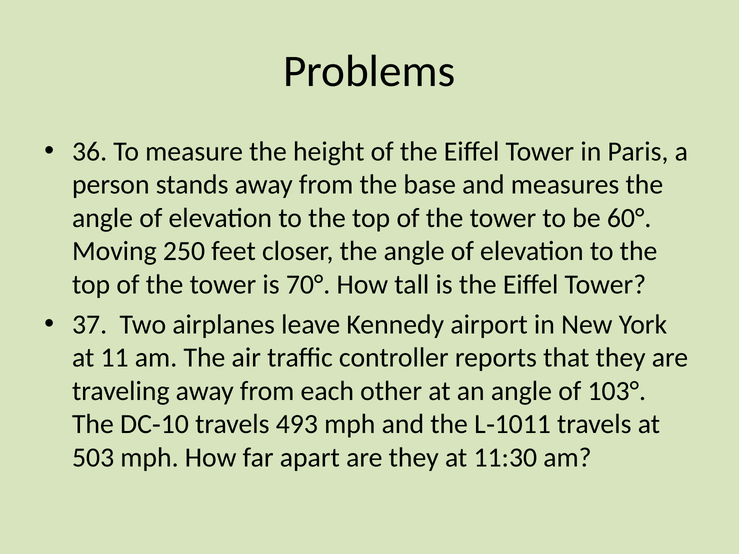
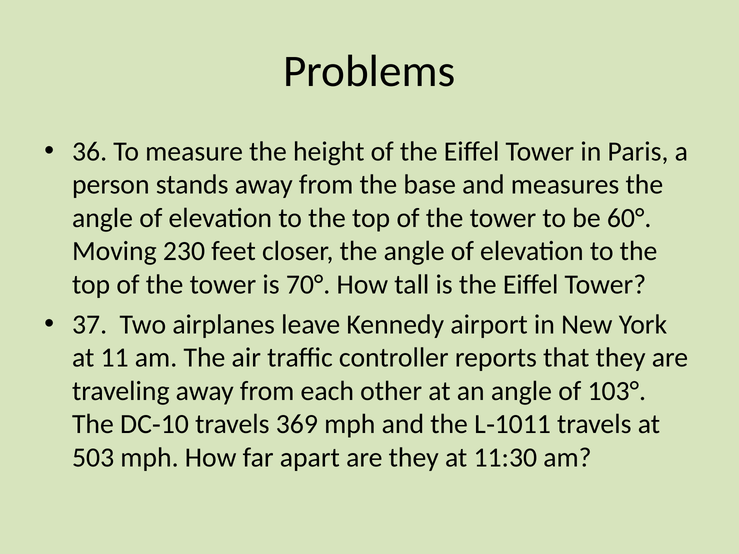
250: 250 -> 230
493: 493 -> 369
